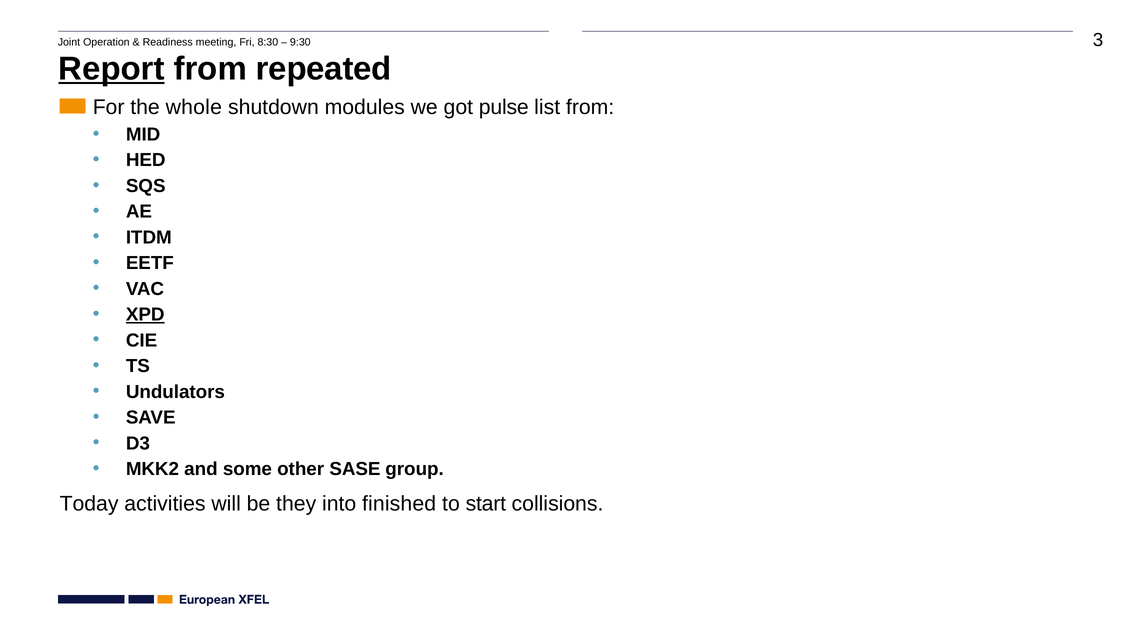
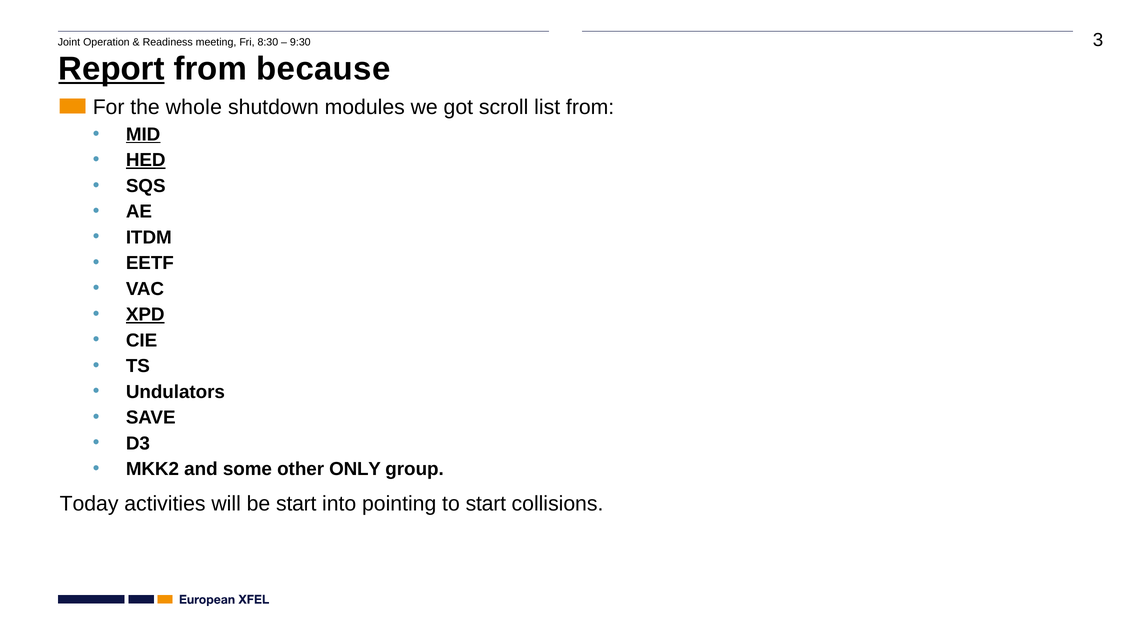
repeated: repeated -> because
pulse: pulse -> scroll
MID underline: none -> present
HED underline: none -> present
SASE: SASE -> ONLY
be they: they -> start
finished: finished -> pointing
